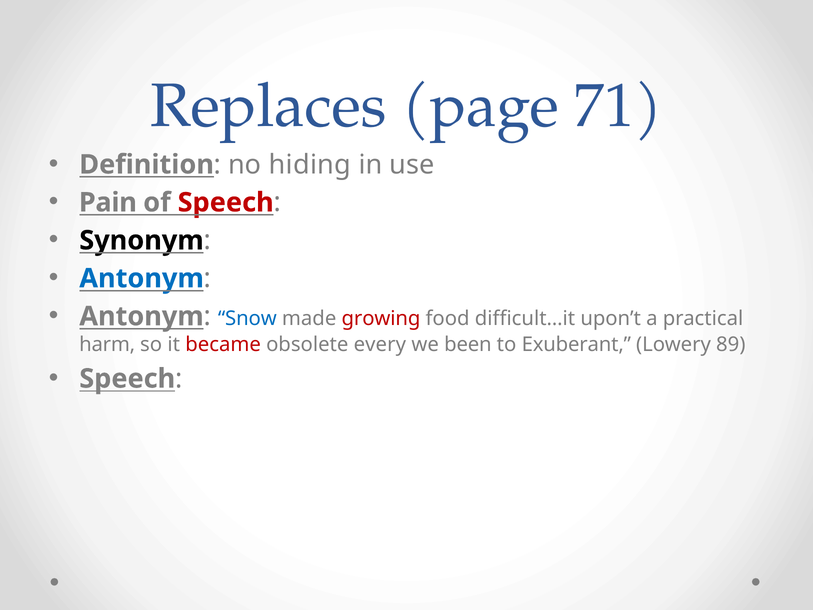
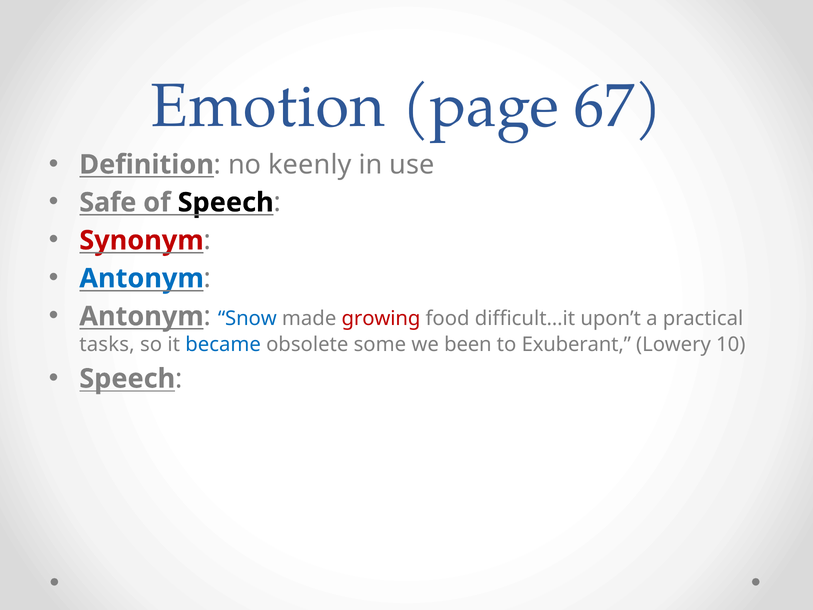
Replaces: Replaces -> Emotion
71: 71 -> 67
hiding: hiding -> keenly
Pain: Pain -> Safe
Speech at (226, 202) colour: red -> black
Synonym colour: black -> red
harm: harm -> tasks
became colour: red -> blue
every: every -> some
89: 89 -> 10
